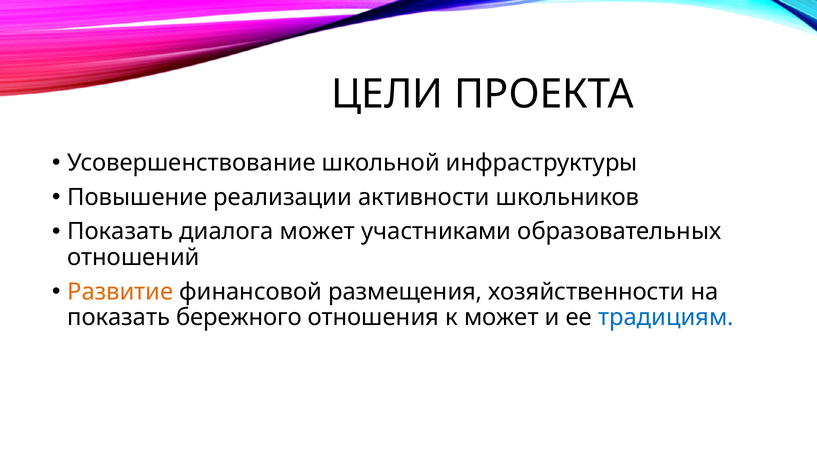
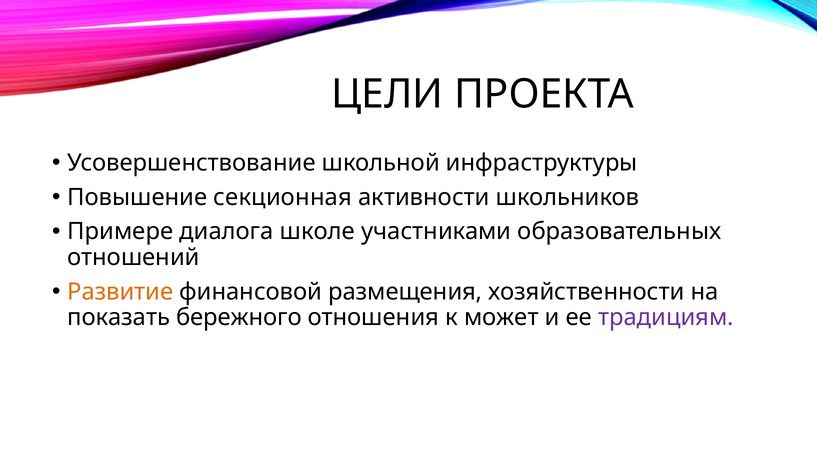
реализации: реализации -> секционная
Показать at (120, 231): Показать -> Примере
диалога может: может -> школе
традициям colour: blue -> purple
